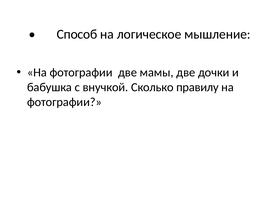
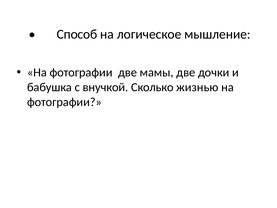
правилу: правилу -> жизнью
